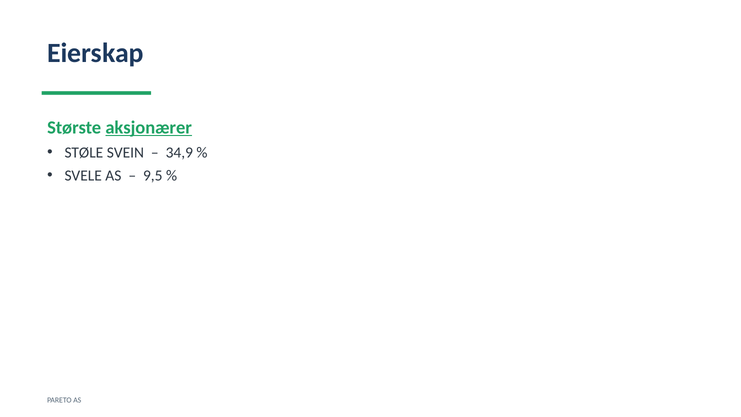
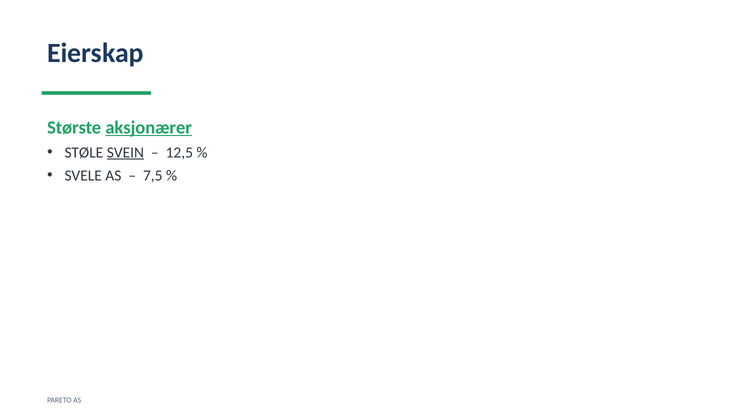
SVEIN underline: none -> present
34,9: 34,9 -> 12,5
9,5: 9,5 -> 7,5
